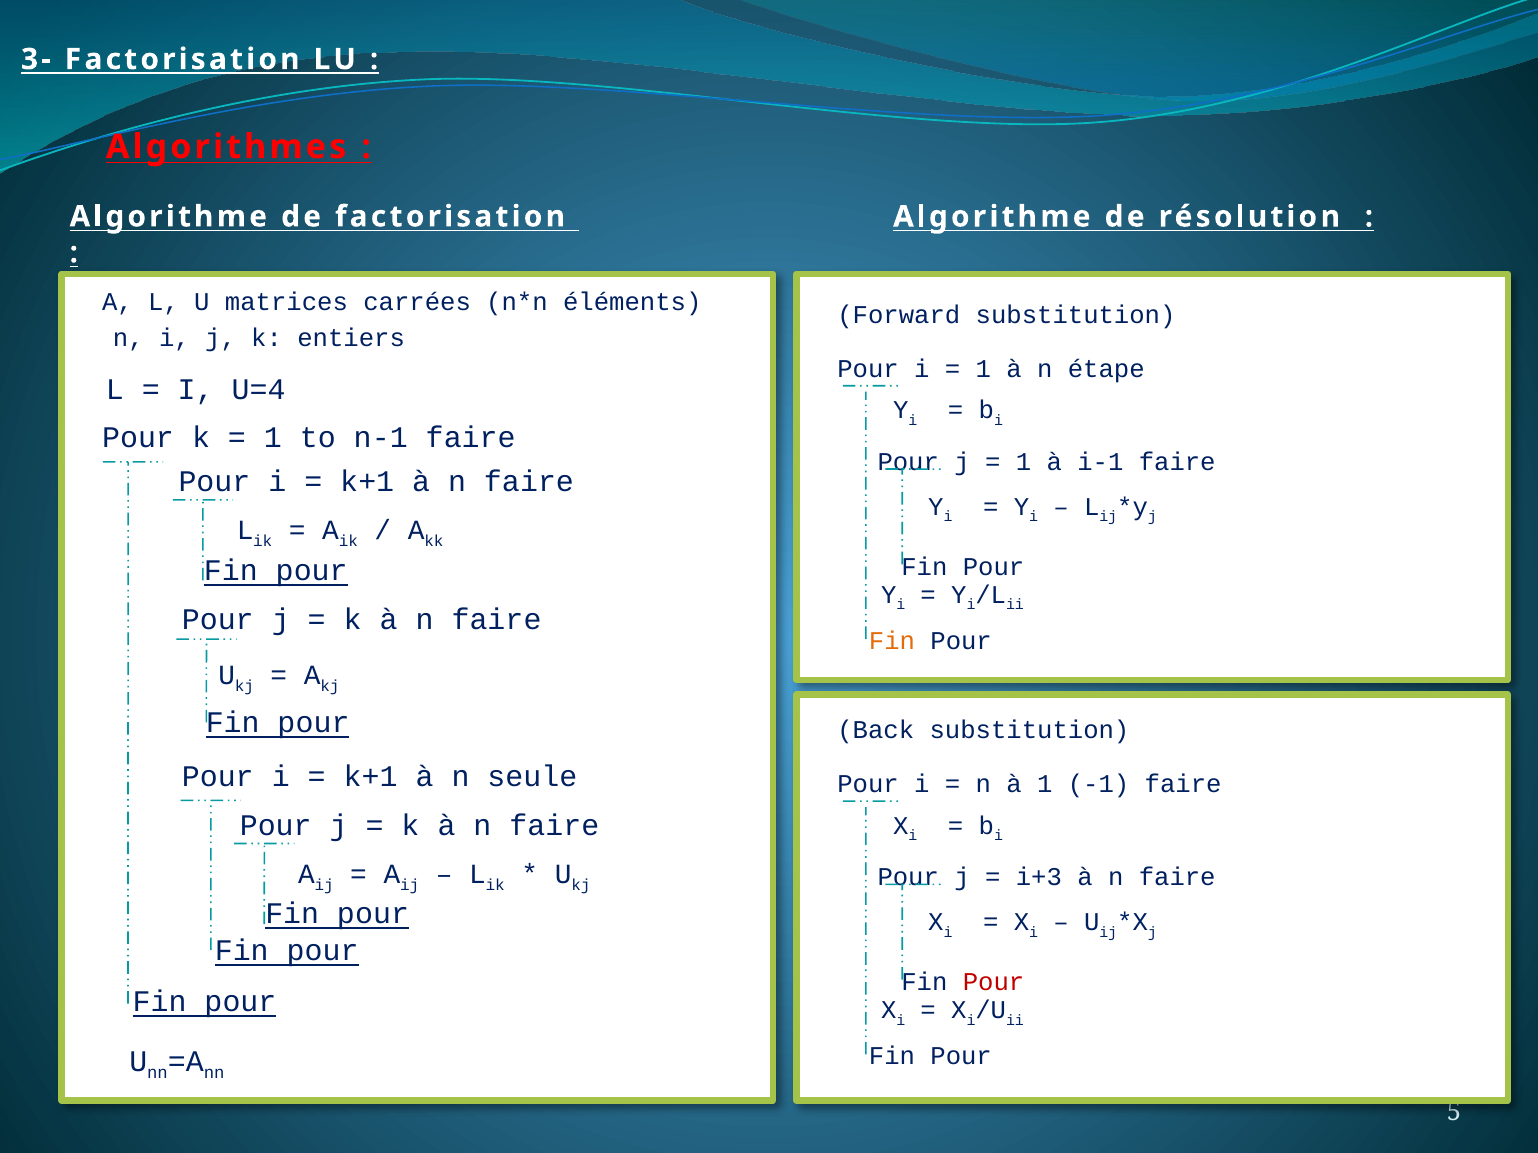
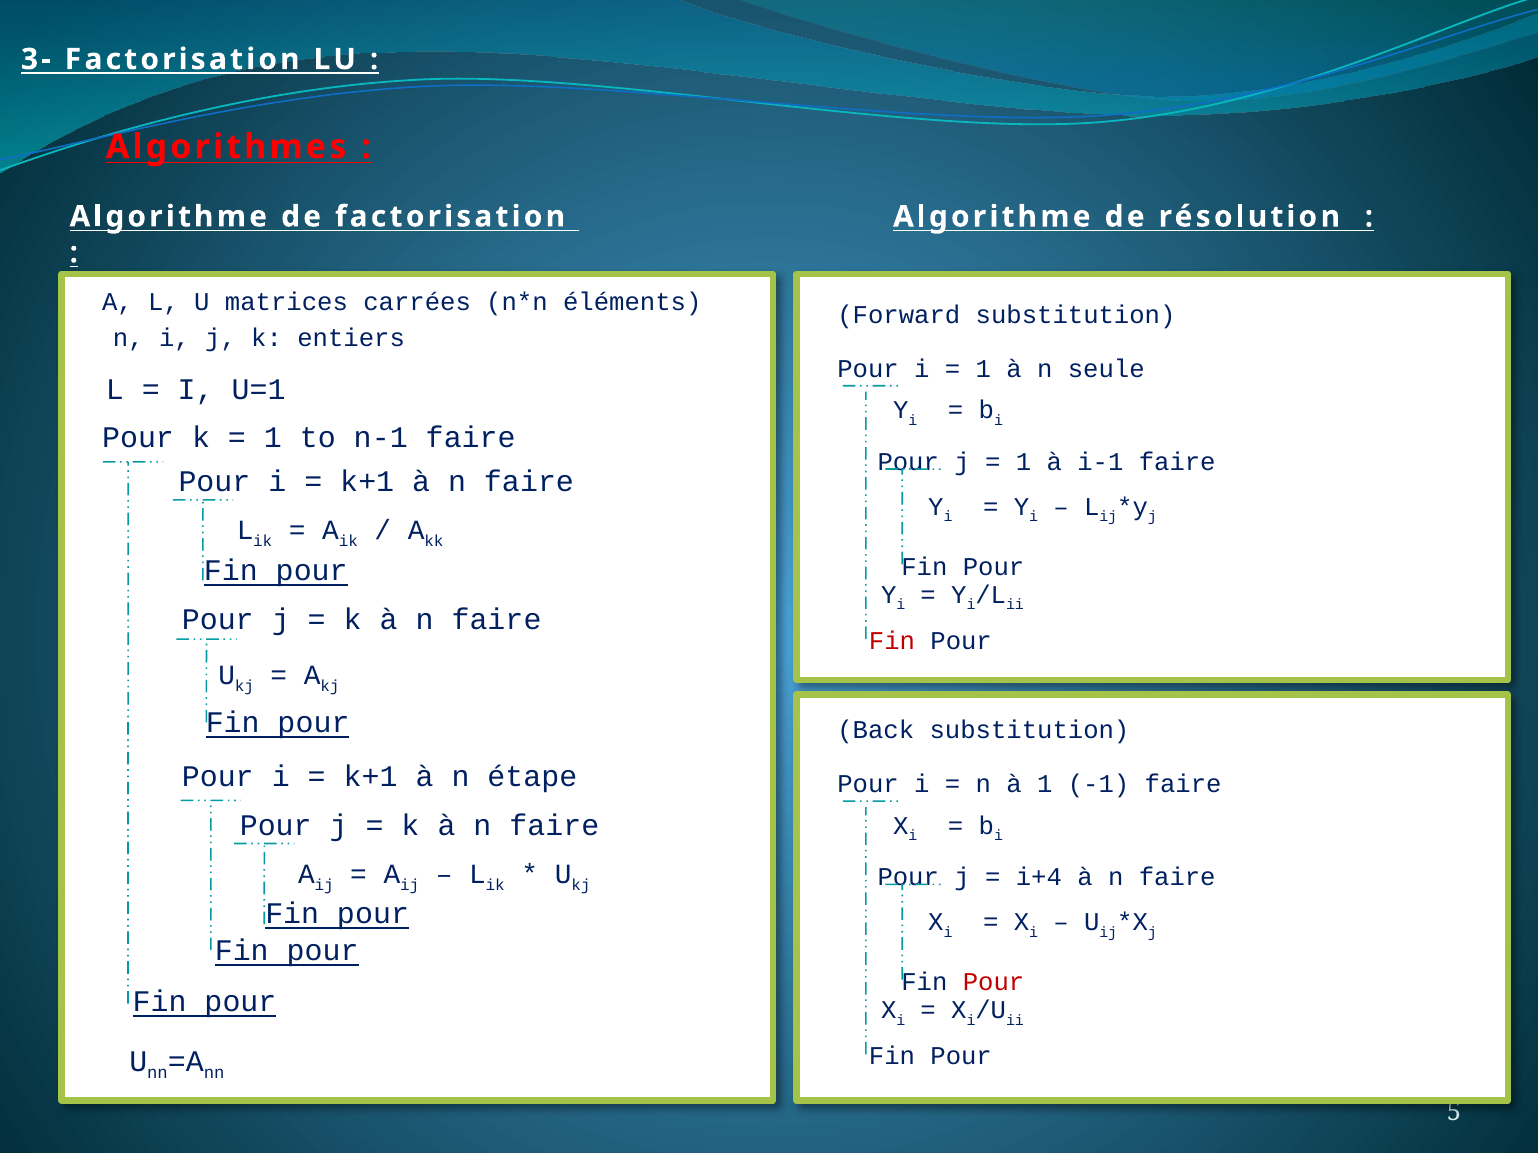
étape: étape -> seule
U=4: U=4 -> U=1
Fin at (892, 641) colour: orange -> red
seule: seule -> étape
i+3: i+3 -> i+4
